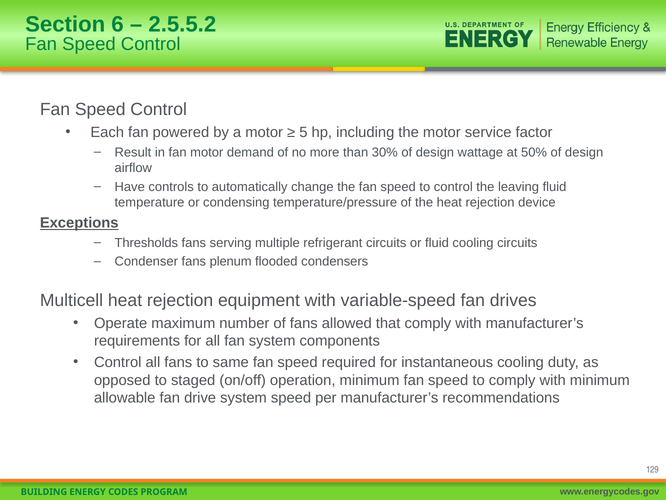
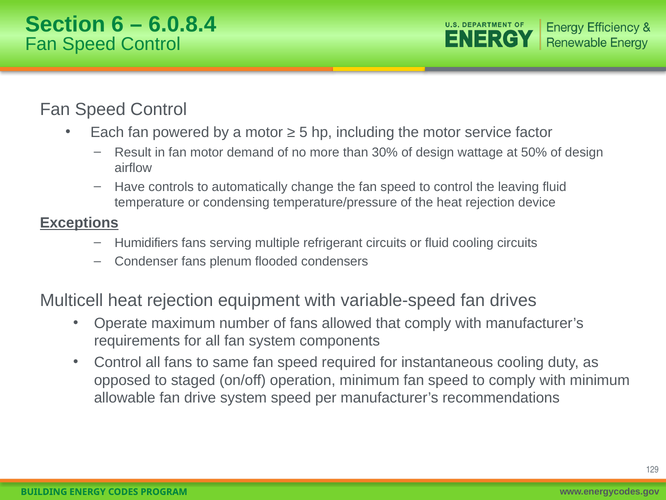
2.5.5.2: 2.5.5.2 -> 6.0.8.4
Thresholds: Thresholds -> Humidifiers
